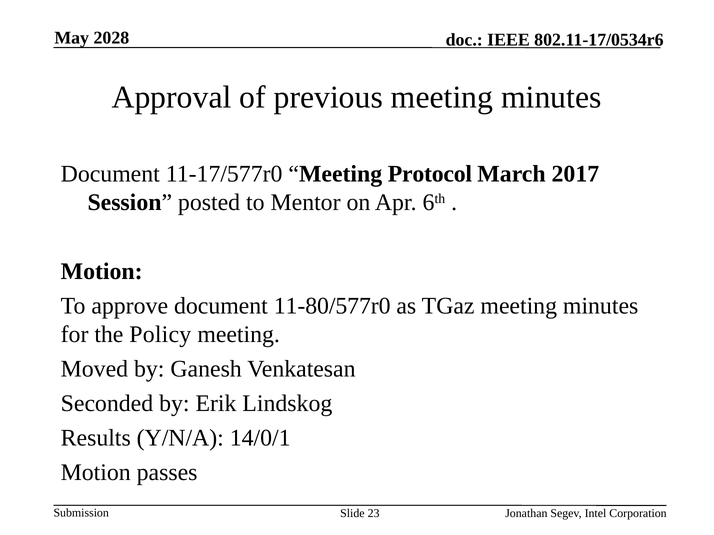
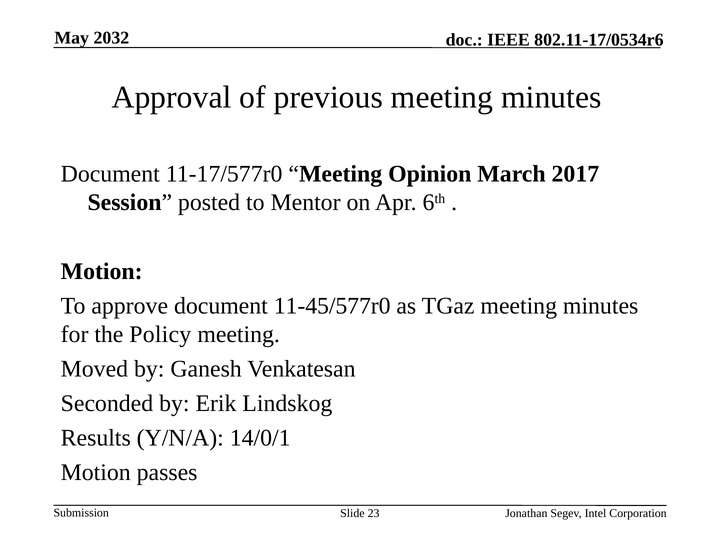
2028: 2028 -> 2032
Protocol: Protocol -> Opinion
11-80/577r0: 11-80/577r0 -> 11-45/577r0
